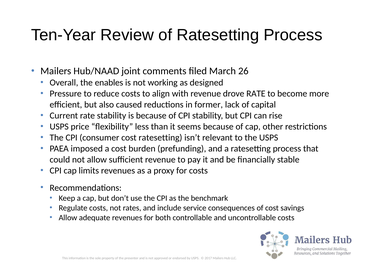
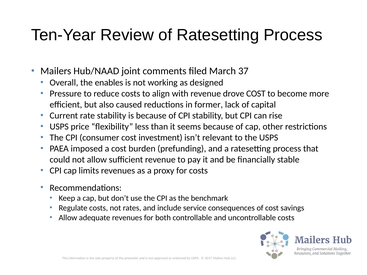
26: 26 -> 37
drove RATE: RATE -> COST
cost ratesetting: ratesetting -> investment
